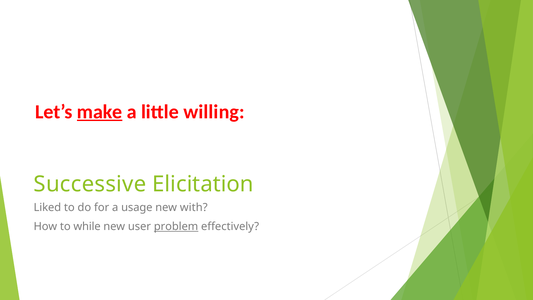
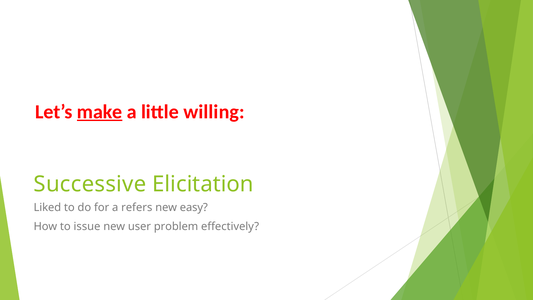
usage: usage -> refers
with: with -> easy
while: while -> issue
problem underline: present -> none
